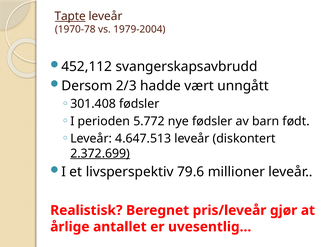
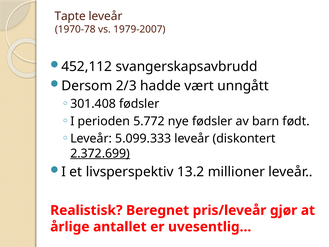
Tapte underline: present -> none
1979-2004: 1979-2004 -> 1979-2007
4.647.513: 4.647.513 -> 5.099.333
79.6: 79.6 -> 13.2
